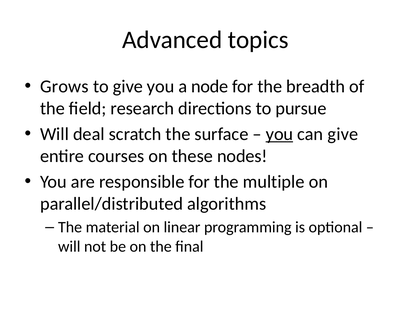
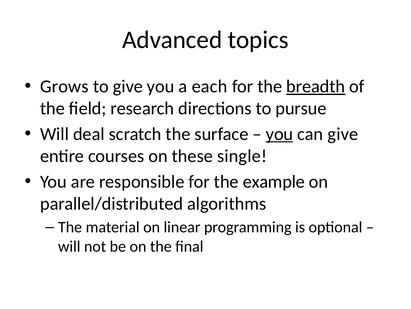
node: node -> each
breadth underline: none -> present
nodes: nodes -> single
multiple: multiple -> example
